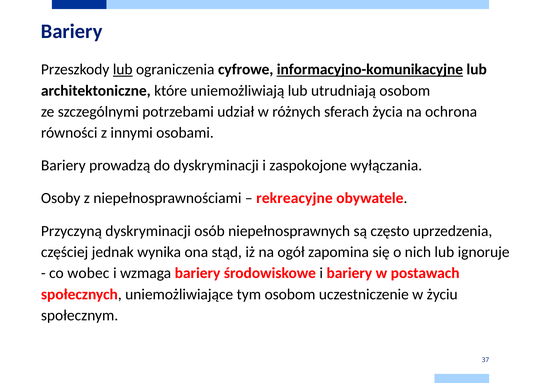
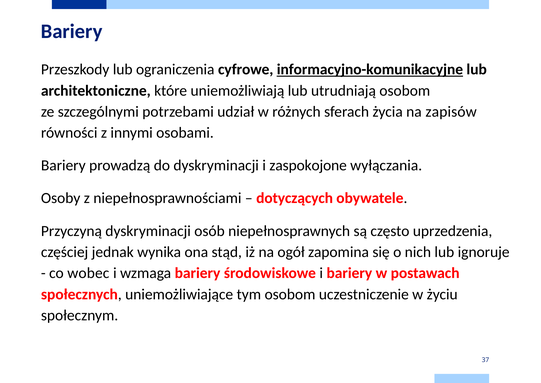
lub at (123, 69) underline: present -> none
ochrona: ochrona -> zapisów
rekreacyjne: rekreacyjne -> dotyczących
